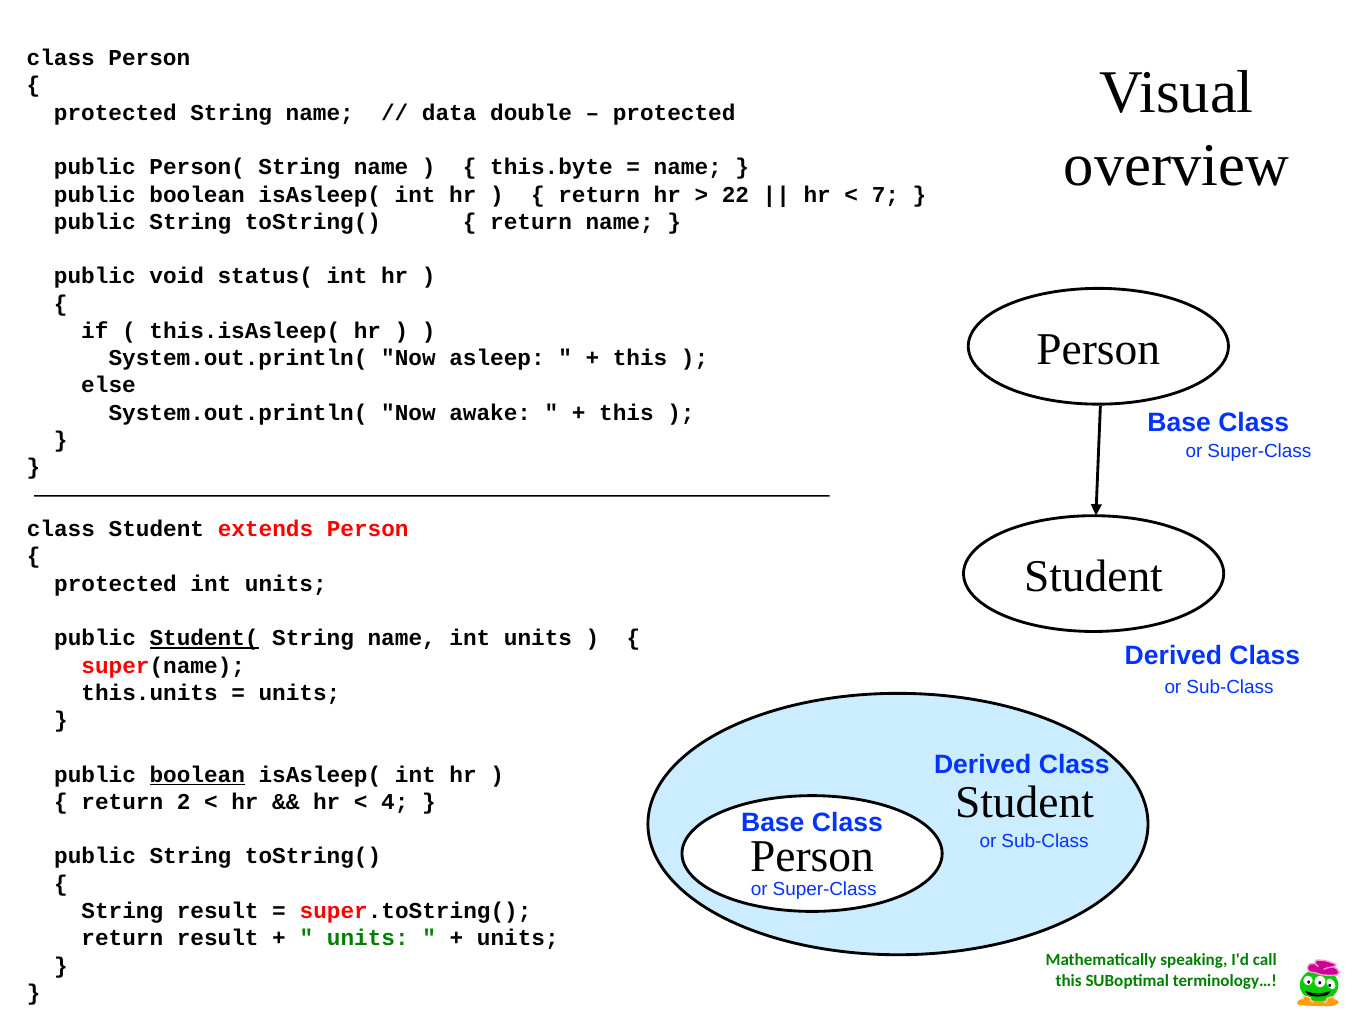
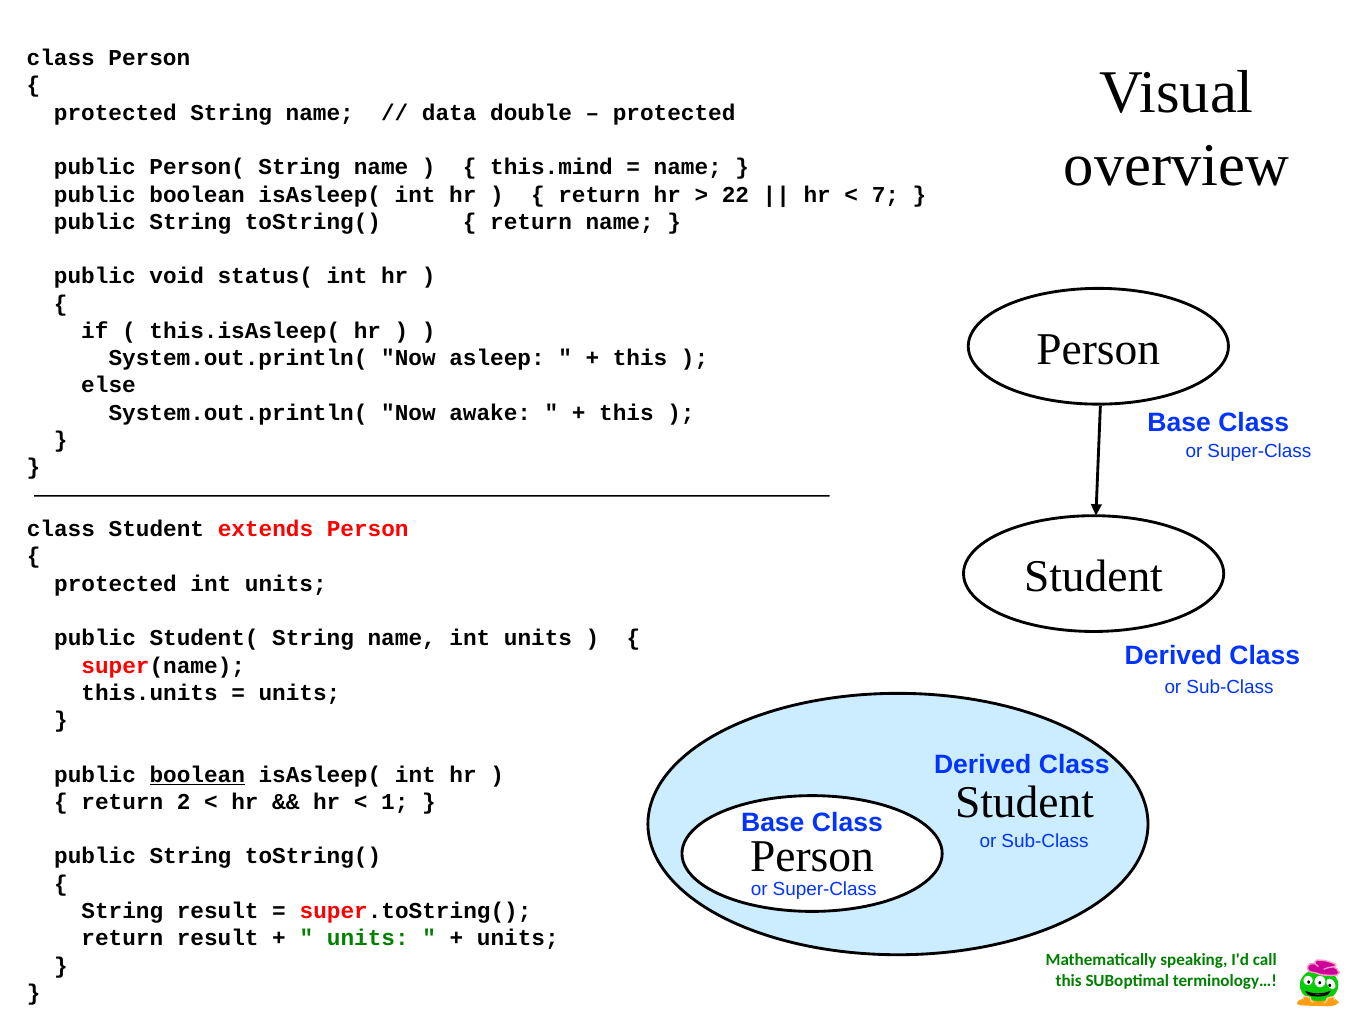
this.byte: this.byte -> this.mind
Student( underline: present -> none
4: 4 -> 1
